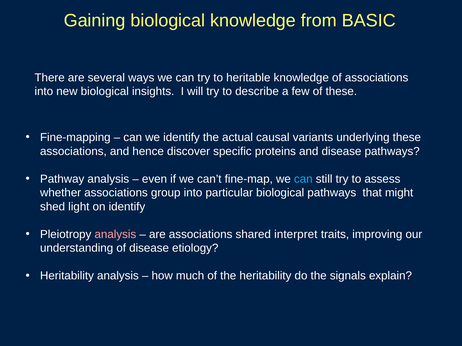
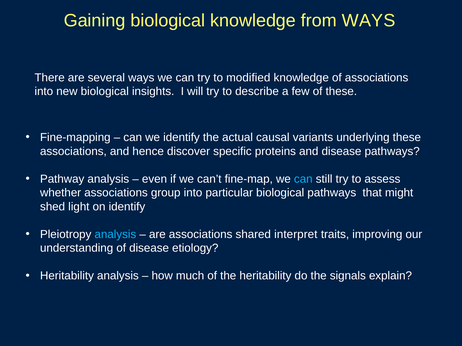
from BASIC: BASIC -> WAYS
heritable: heritable -> modified
analysis at (115, 235) colour: pink -> light blue
